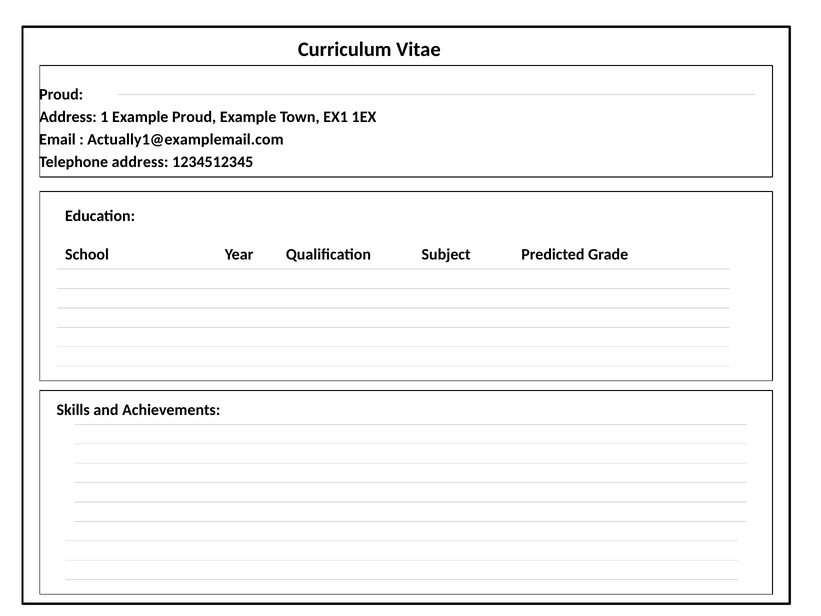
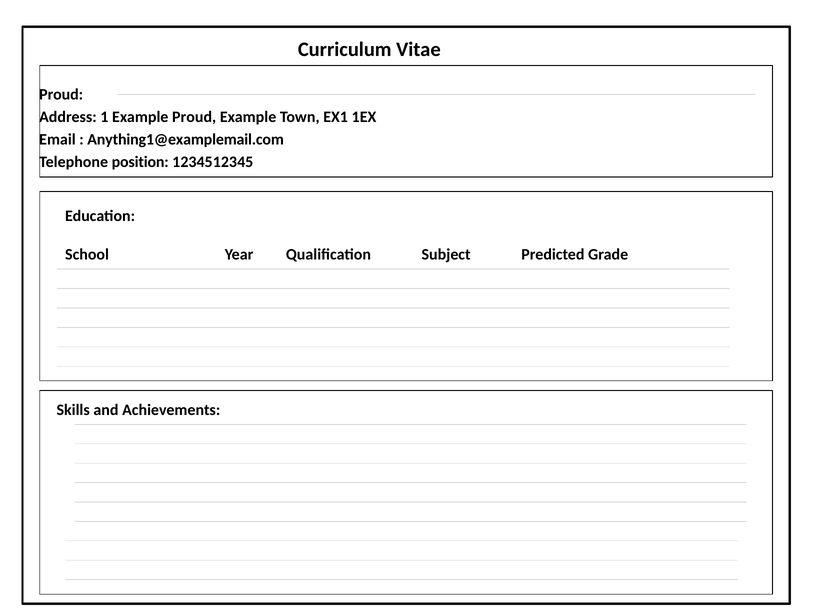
Actually1@examplemail.com: Actually1@examplemail.com -> Anything1@examplemail.com
Telephone address: address -> position
